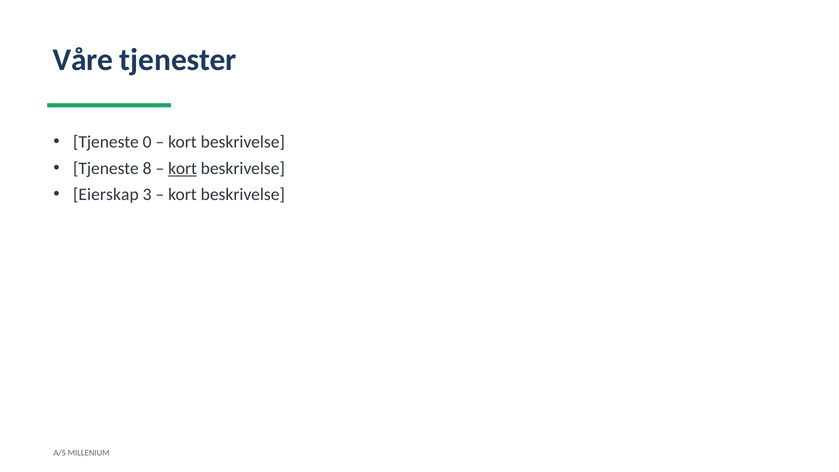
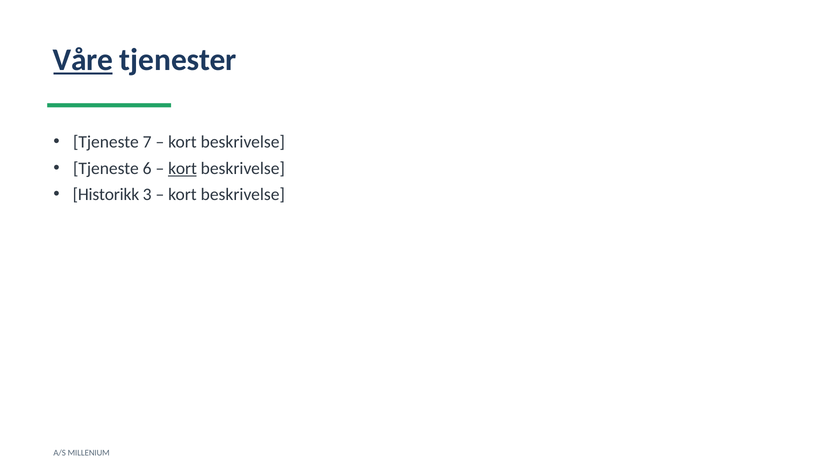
Våre underline: none -> present
0: 0 -> 7
8: 8 -> 6
Eierskap: Eierskap -> Historikk
